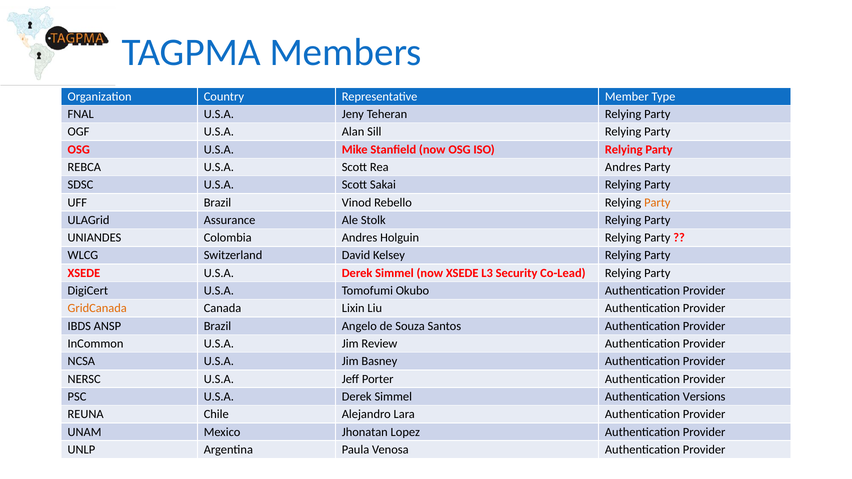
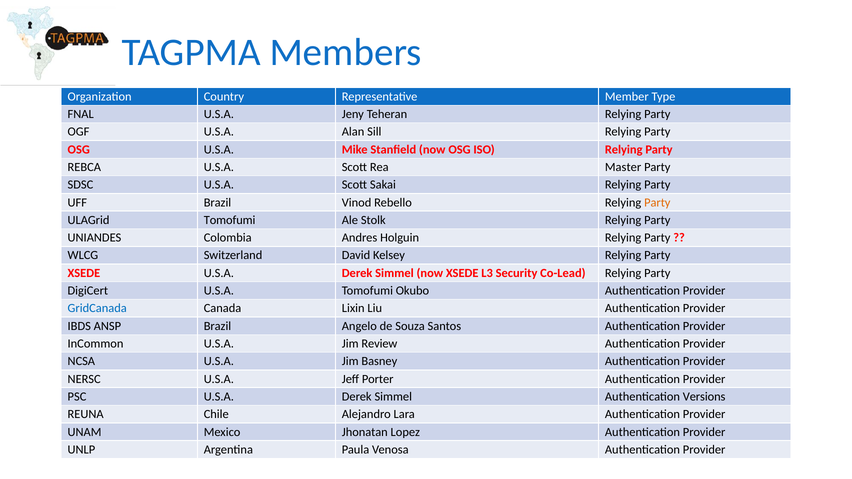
Rea Andres: Andres -> Master
ULAGrid Assurance: Assurance -> Tomofumi
GridCanada colour: orange -> blue
